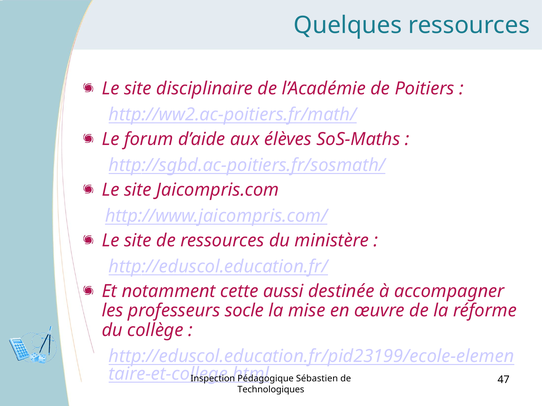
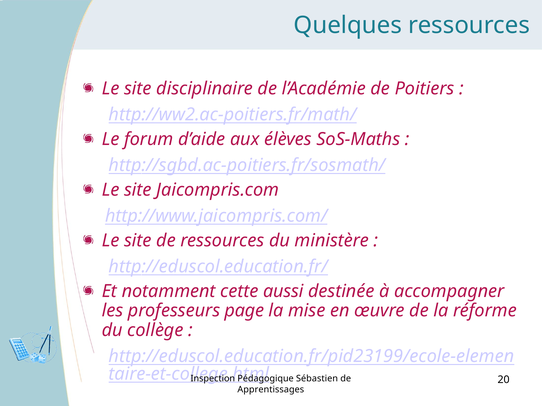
socle: socle -> page
47: 47 -> 20
Technologiques: Technologiques -> Apprentissages
